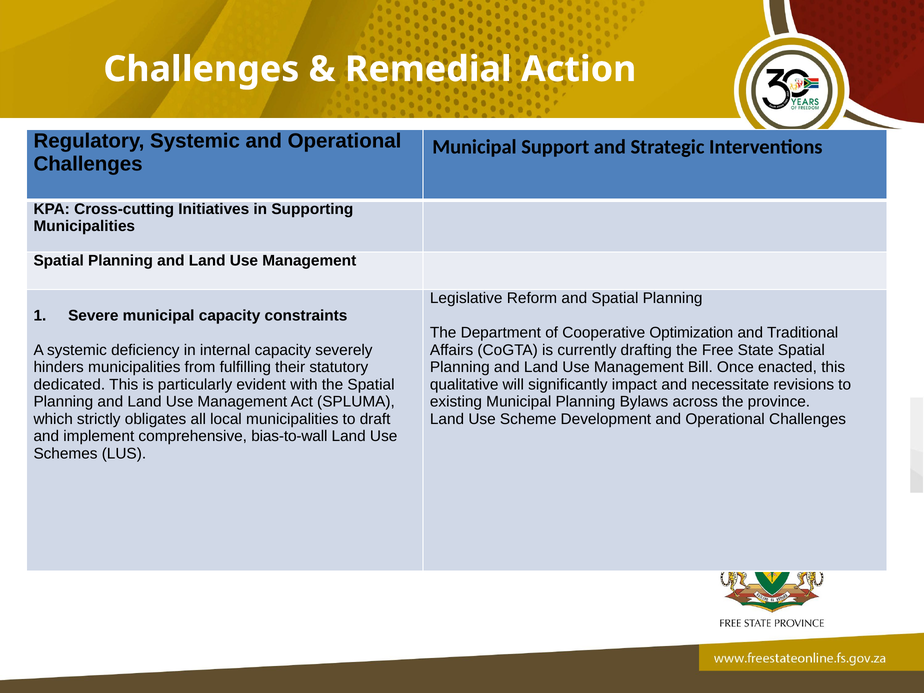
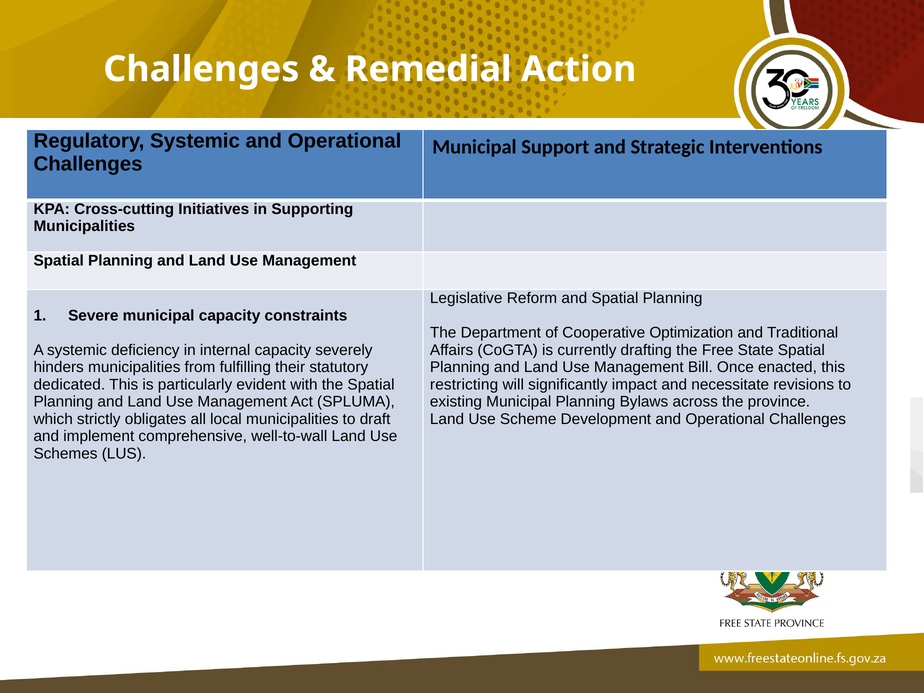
qualitative: qualitative -> restricting
bias-to-wall: bias-to-wall -> well-to-wall
